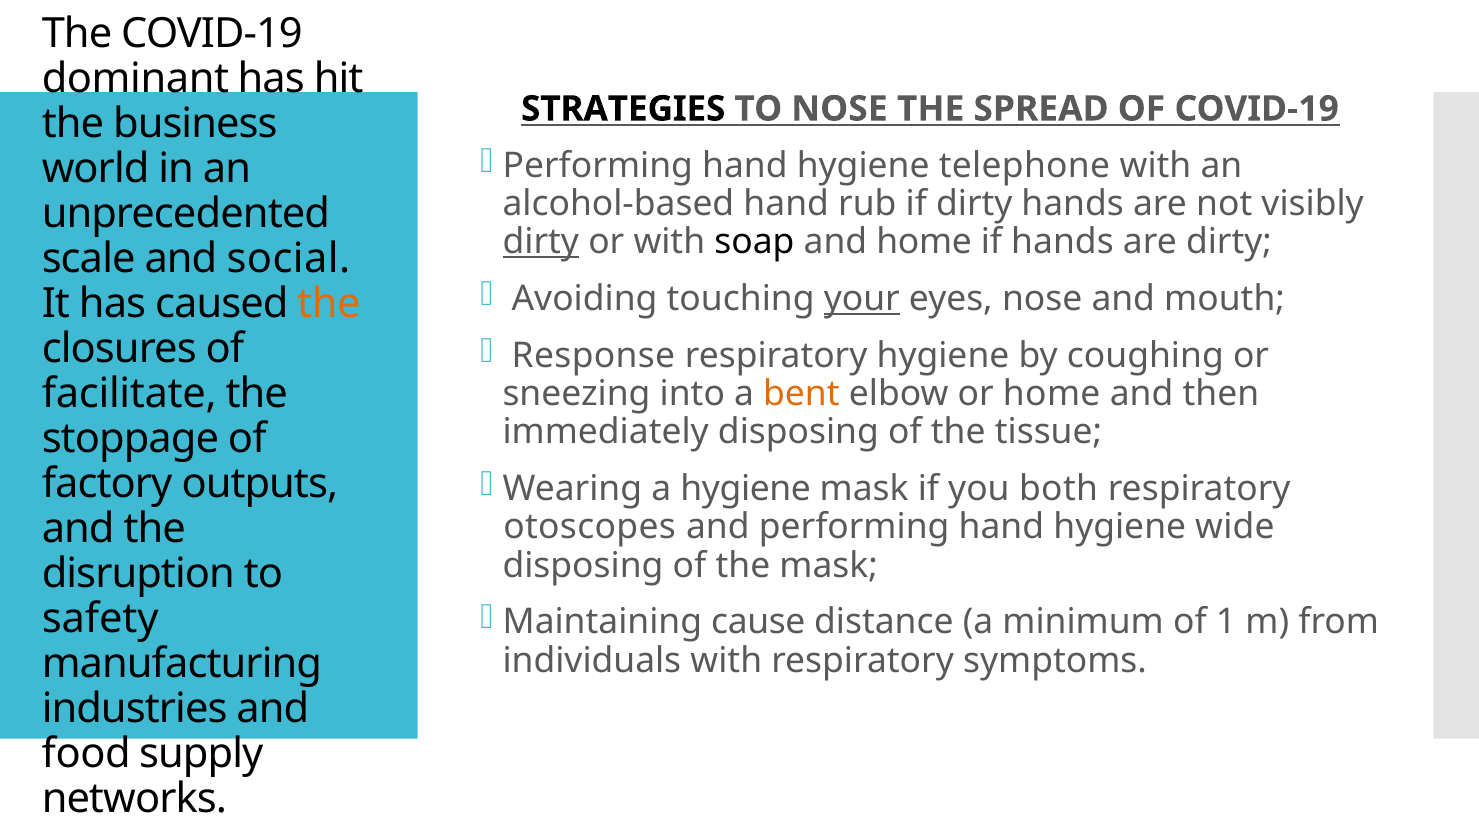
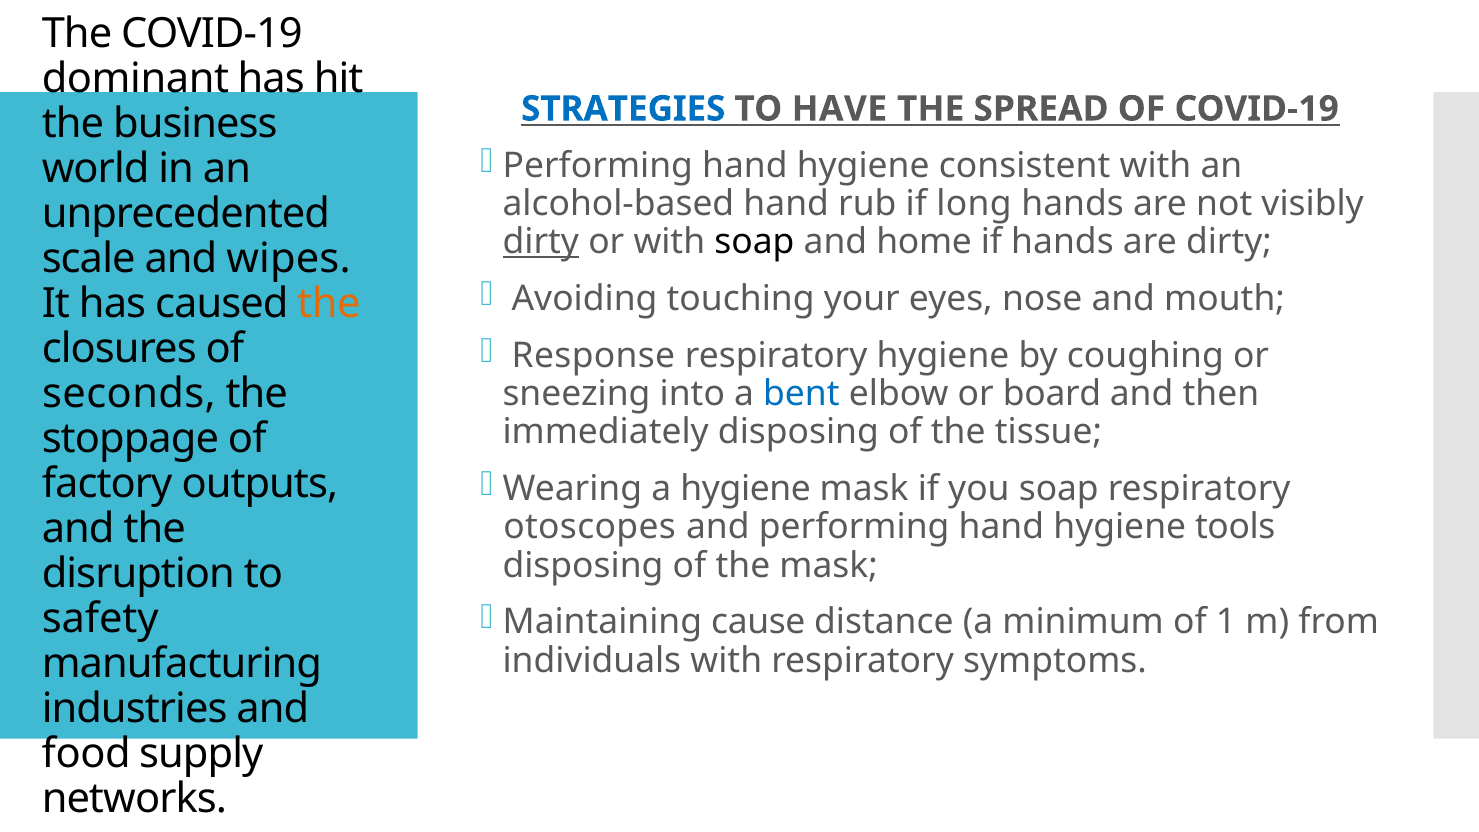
STRATEGIES colour: black -> blue
TO NOSE: NOSE -> HAVE
telephone: telephone -> consistent
if dirty: dirty -> long
social: social -> wipes
your underline: present -> none
facilitate: facilitate -> seconds
bent colour: orange -> blue
or home: home -> board
you both: both -> soap
wide: wide -> tools
